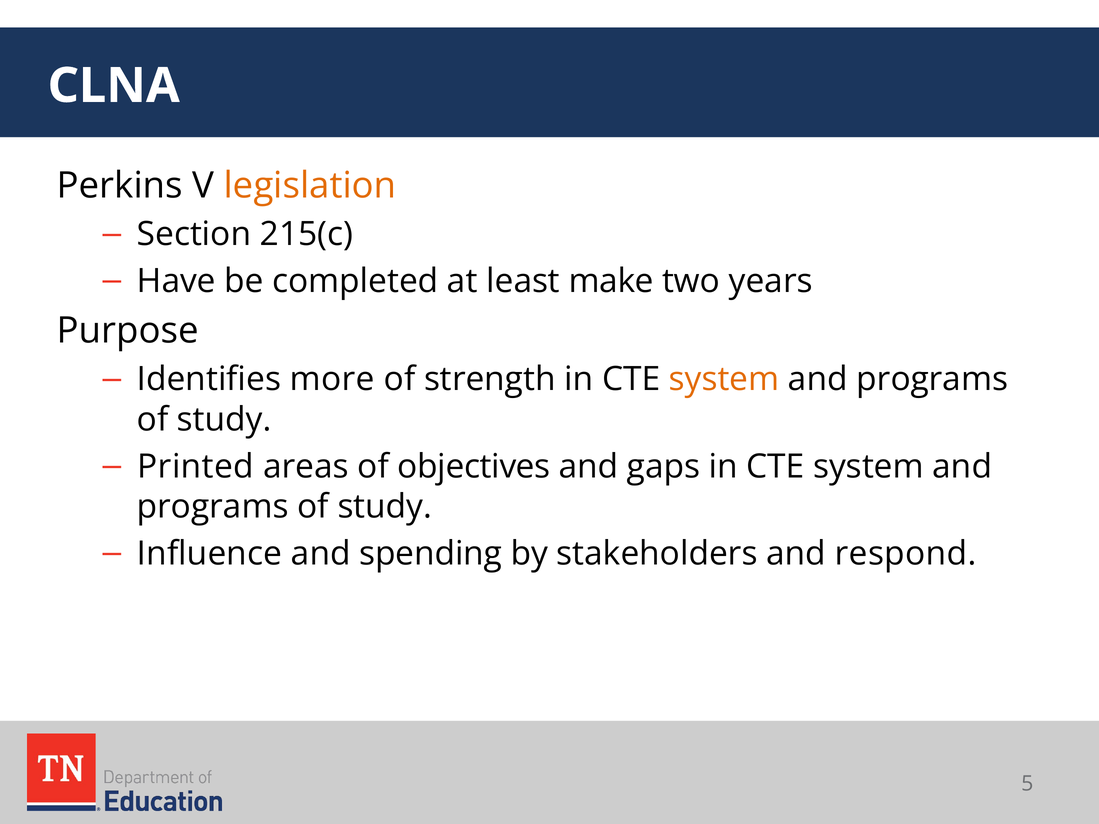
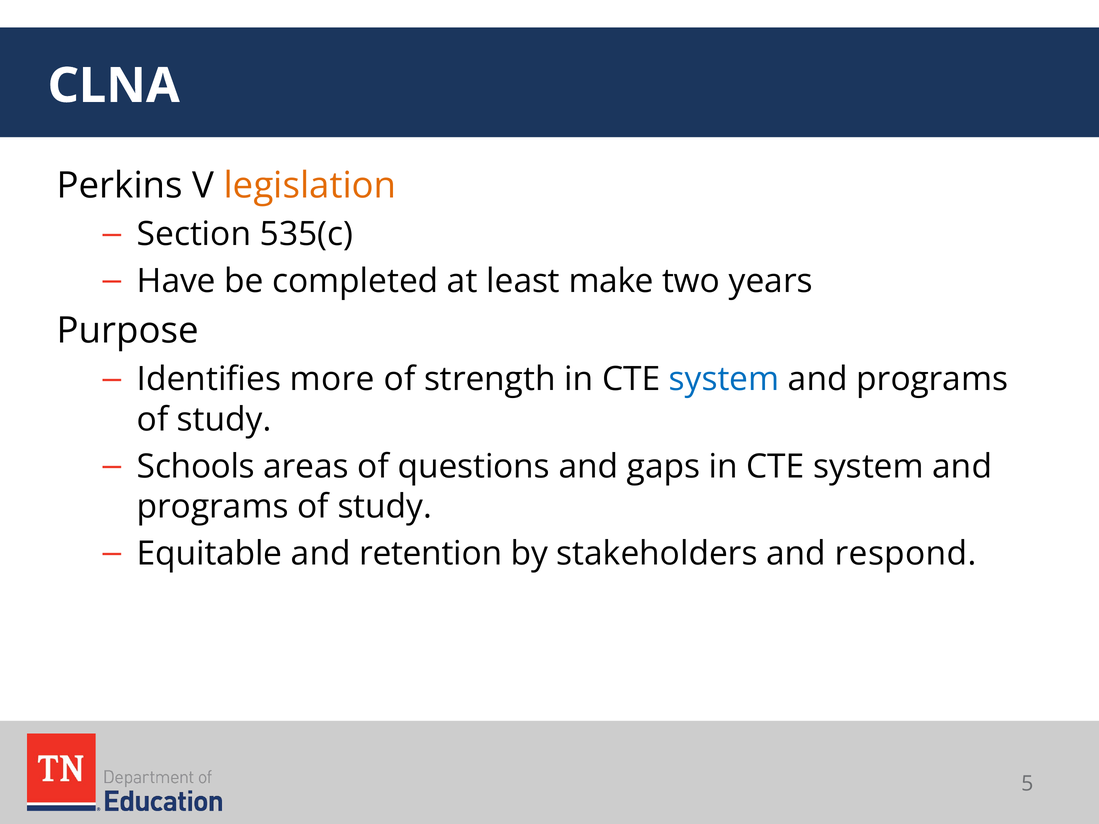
215(c: 215(c -> 535(c
system at (724, 379) colour: orange -> blue
Printed: Printed -> Schools
objectives: objectives -> questions
Influence: Influence -> Equitable
spending: spending -> retention
